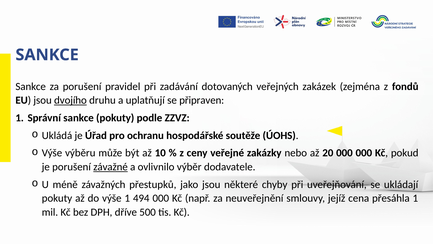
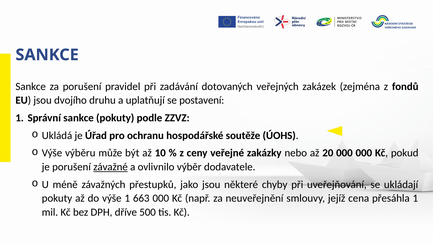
dvojího underline: present -> none
připraven: připraven -> postavení
494: 494 -> 663
